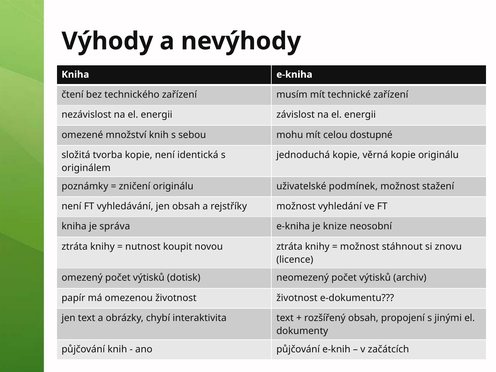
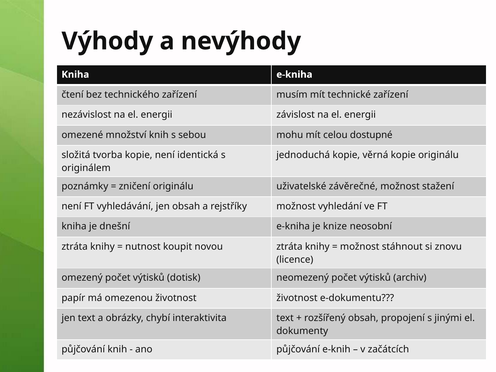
podmínek: podmínek -> závěrečné
správa: správa -> dnešní
